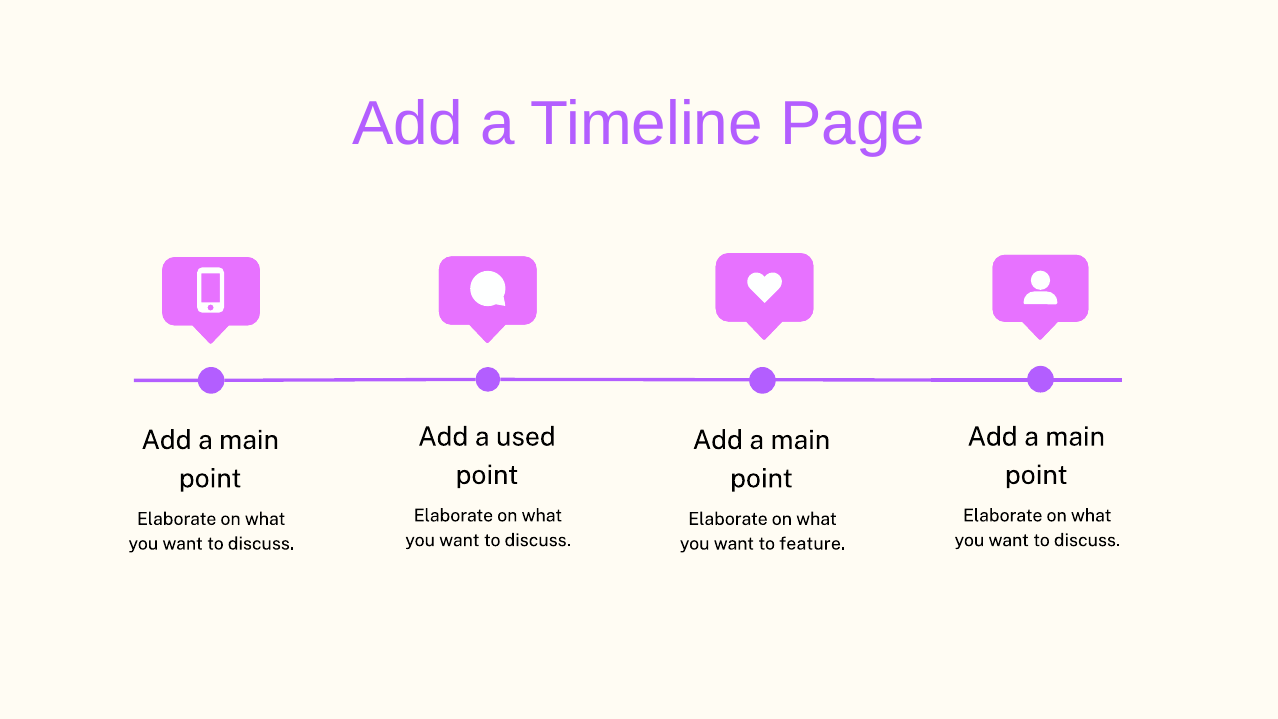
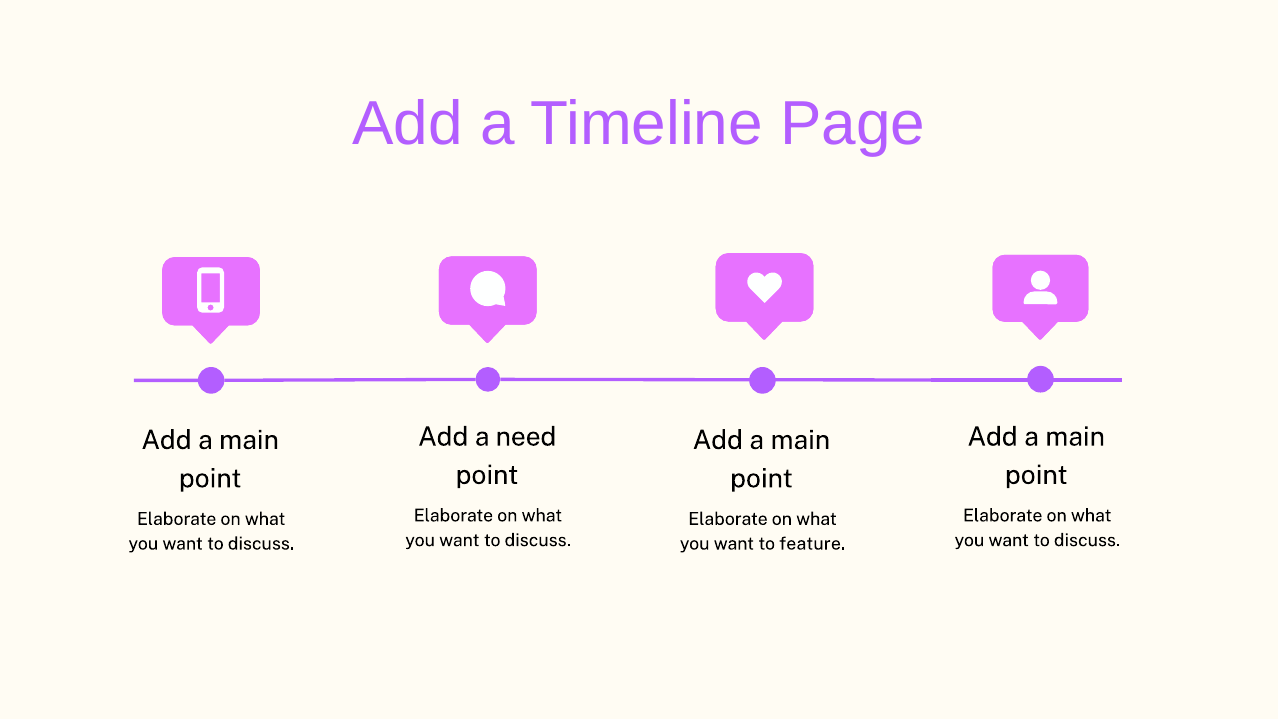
used: used -> need
